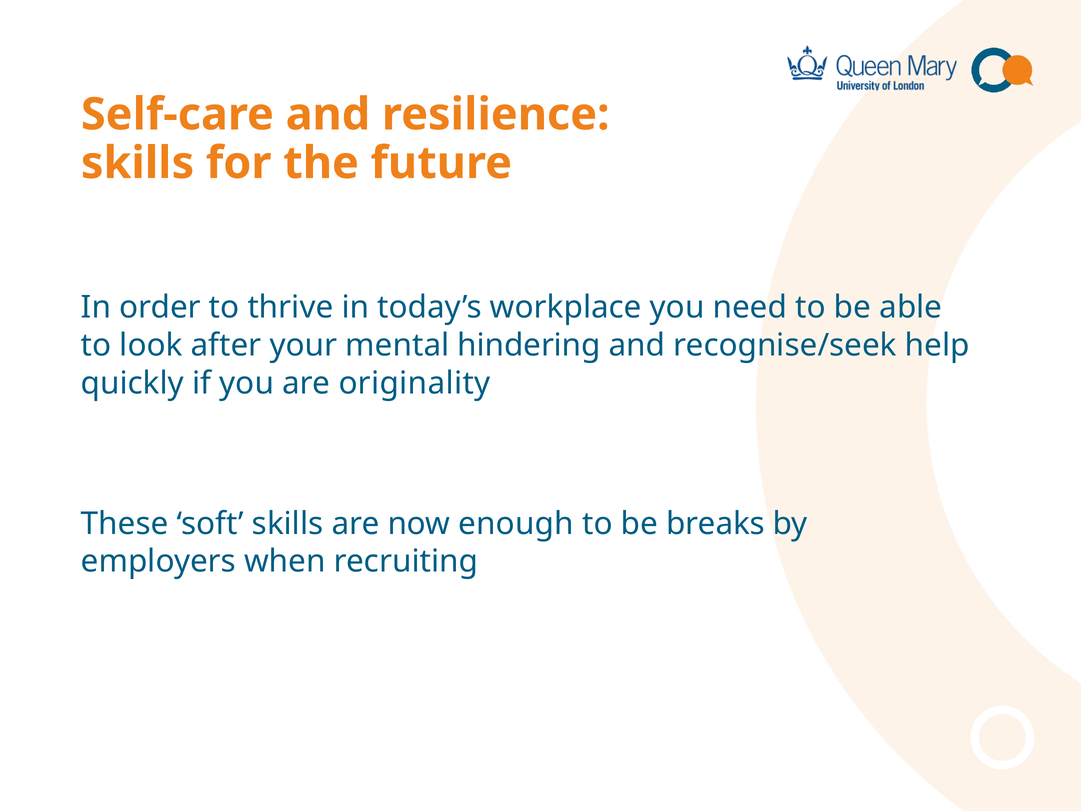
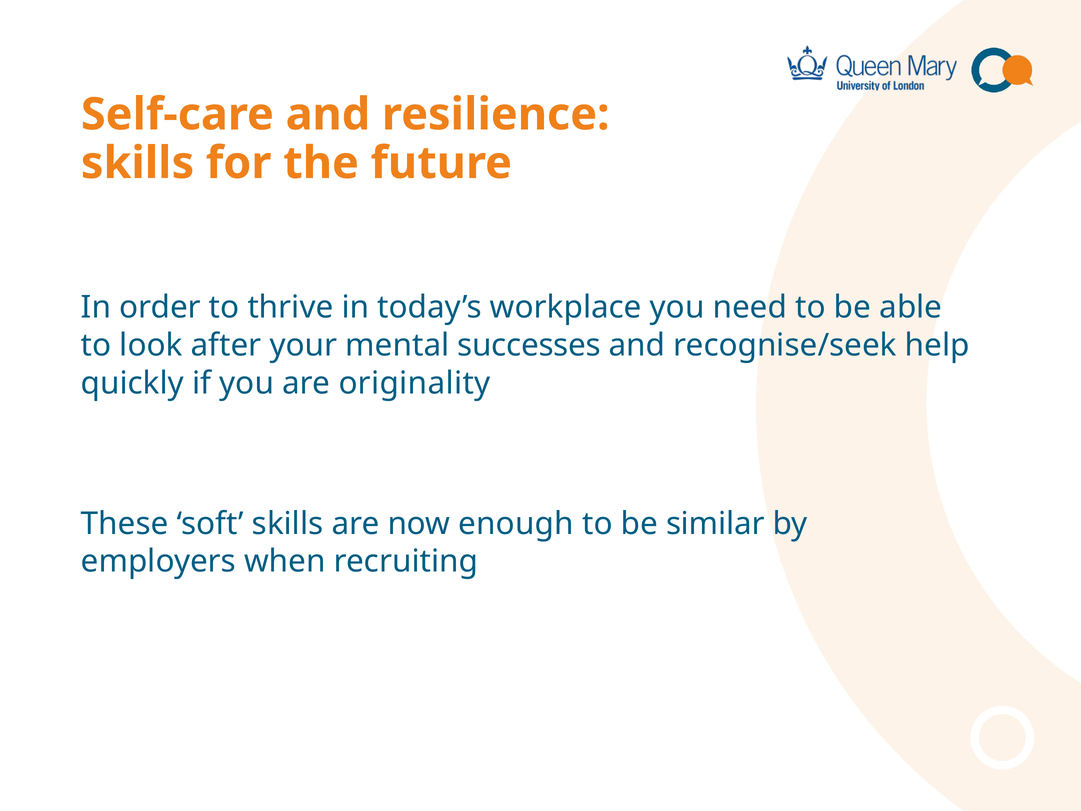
hindering: hindering -> successes
breaks: breaks -> similar
